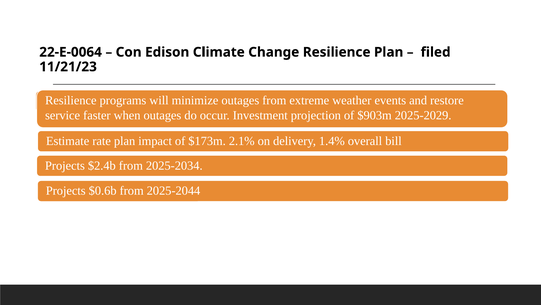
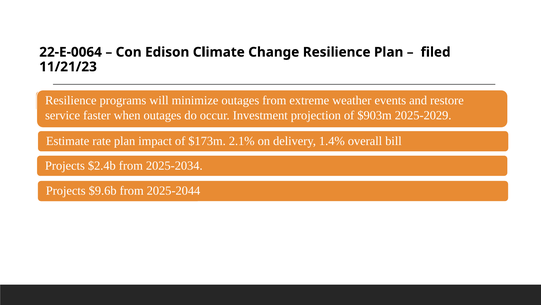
$0.6b: $0.6b -> $9.6b
